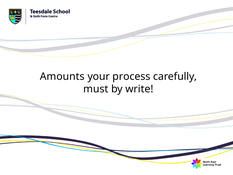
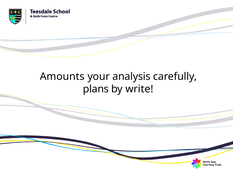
process: process -> analysis
must: must -> plans
